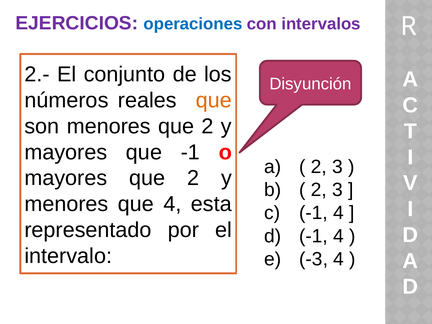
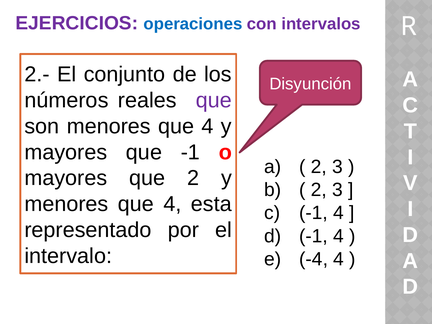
que at (214, 100) colour: orange -> purple
son menores que 2: 2 -> 4
-3: -3 -> -4
